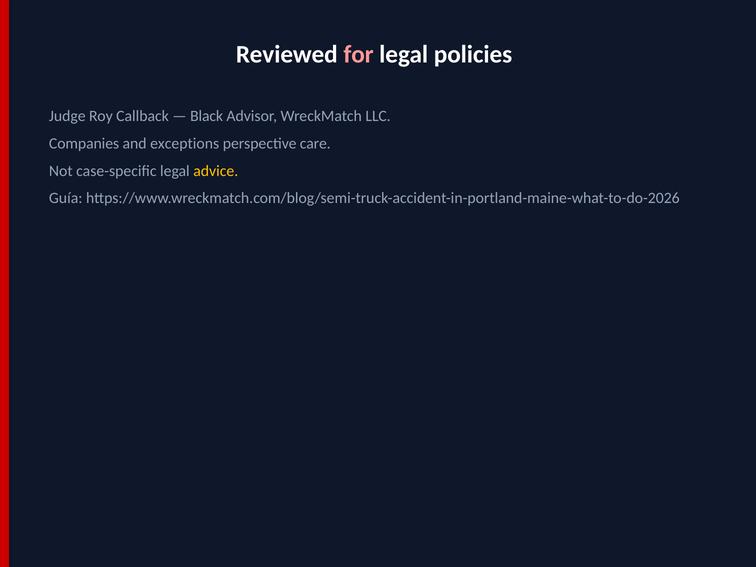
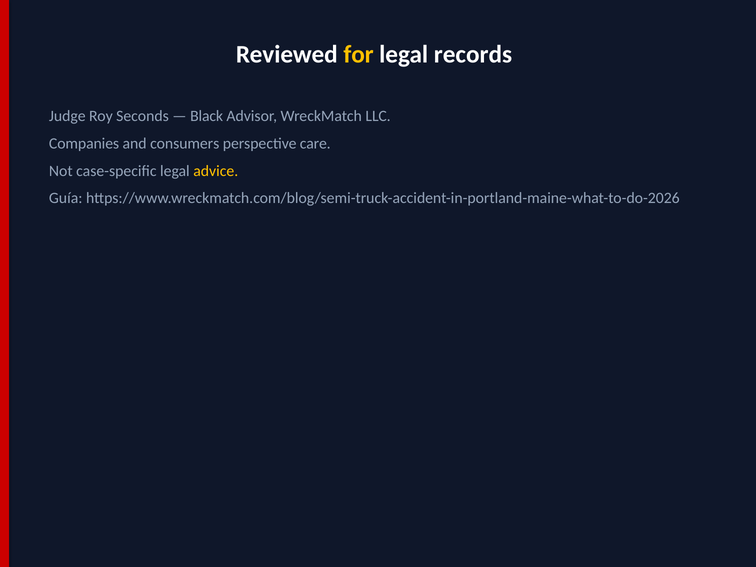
for colour: pink -> yellow
policies: policies -> records
Callback: Callback -> Seconds
exceptions: exceptions -> consumers
